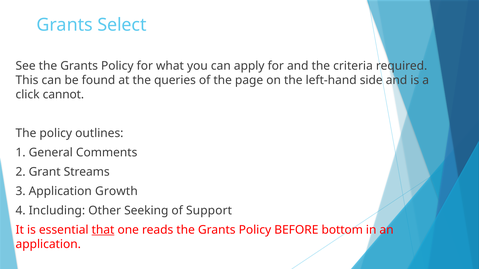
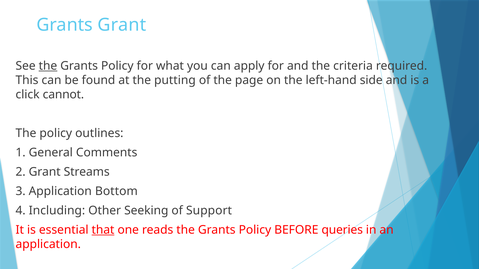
Grants Select: Select -> Grant
the at (48, 66) underline: none -> present
queries: queries -> putting
Growth: Growth -> Bottom
bottom: bottom -> queries
